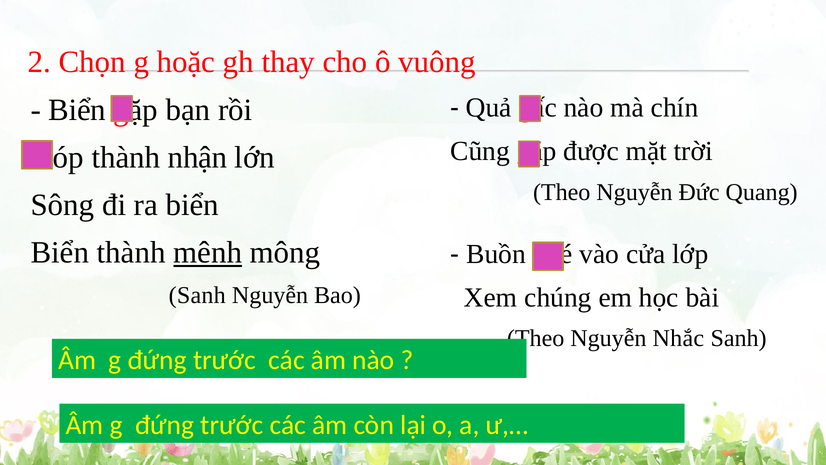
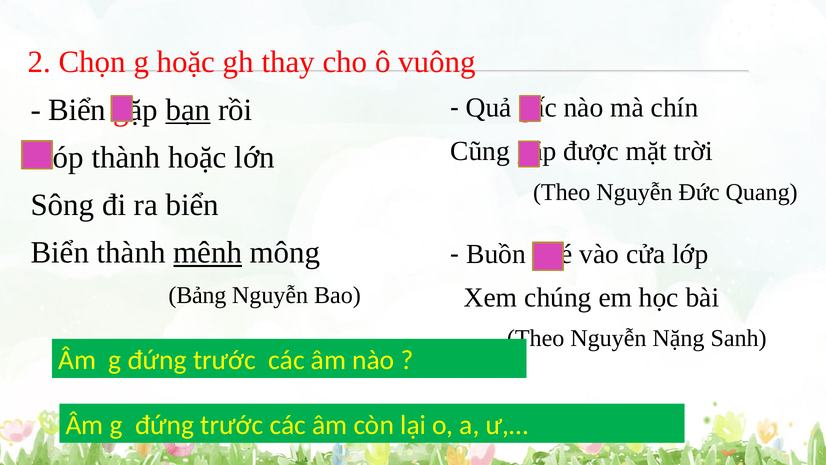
bạn underline: none -> present
thành nhận: nhận -> hoặc
Sanh at (197, 295): Sanh -> Bảng
Nhắc: Nhắc -> Nặng
